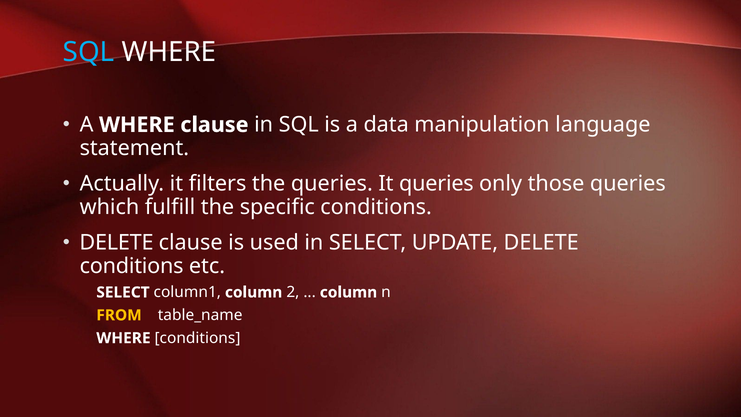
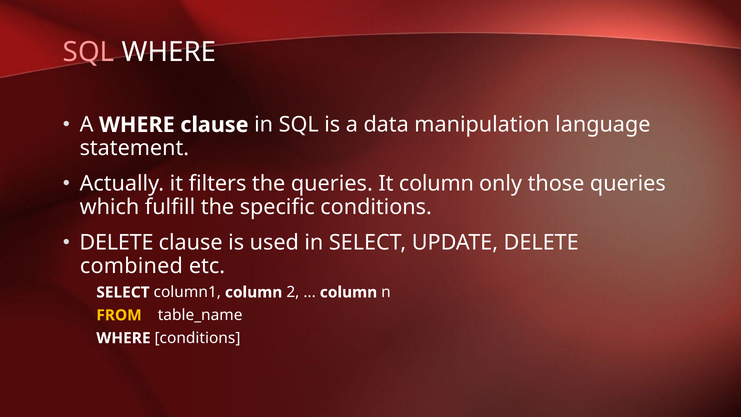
SQL at (89, 52) colour: light blue -> pink
It queries: queries -> column
conditions at (132, 266): conditions -> combined
